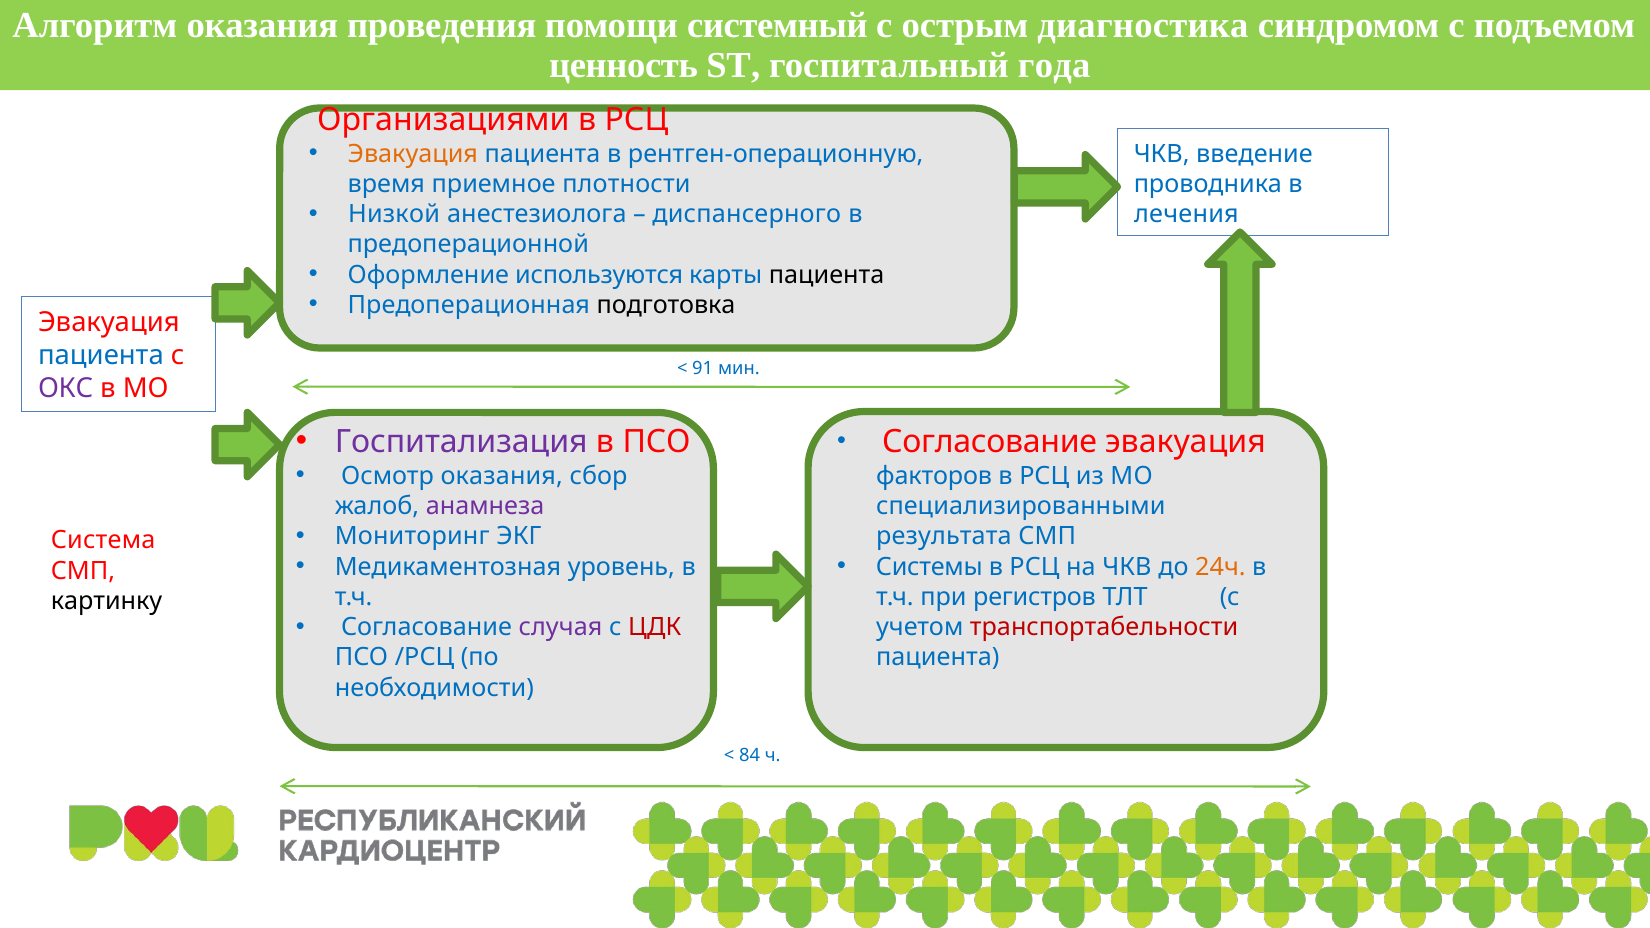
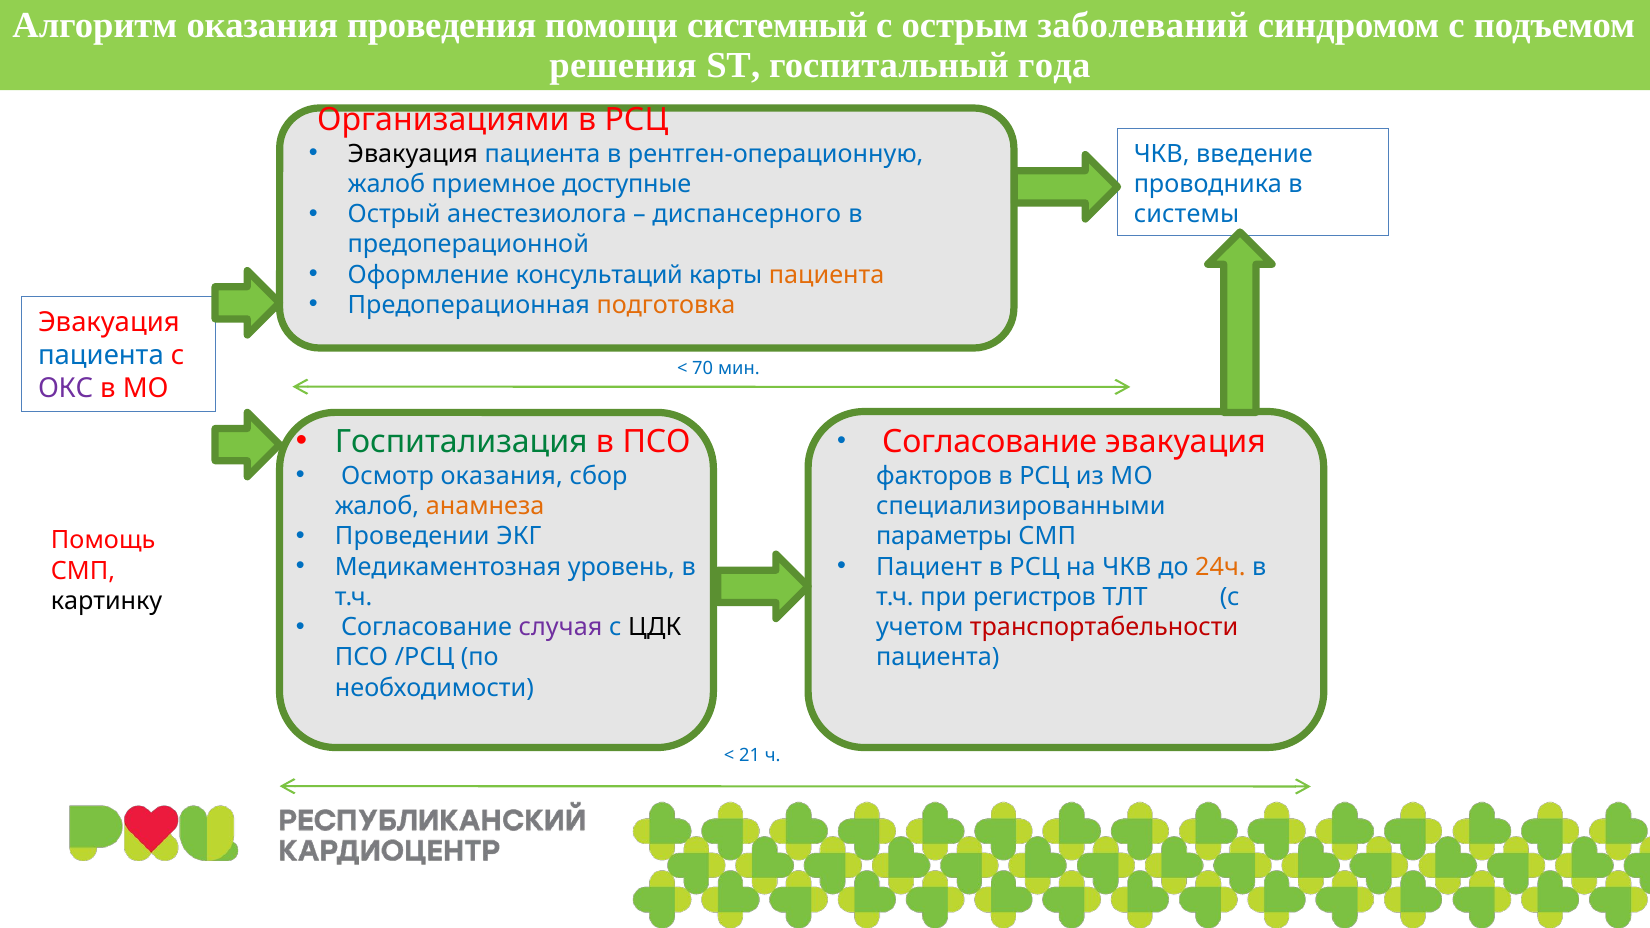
диагностика: диагностика -> заболеваний
ценность: ценность -> решения
Эвакуация at (413, 154) colour: orange -> black
время at (386, 184): время -> жалоб
плотности: плотности -> доступные
Низкой: Низкой -> Острый
лечения: лечения -> системы
используются: используются -> консультаций
пациента at (827, 275) colour: black -> orange
подготовка colour: black -> orange
91: 91 -> 70
Госпитализация colour: purple -> green
анамнеза colour: purple -> orange
Мониторинг: Мониторинг -> Проведении
результата: результата -> параметры
Система: Система -> Помощь
Системы: Системы -> Пациент
ЦДК colour: red -> black
84: 84 -> 21
